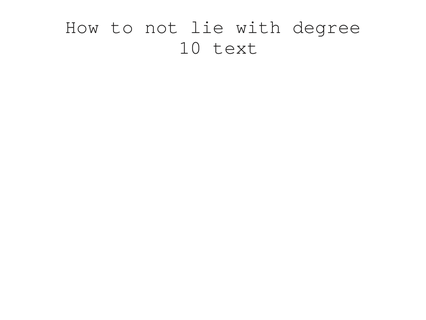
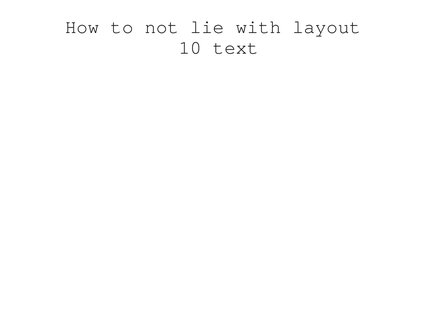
degree: degree -> layout
